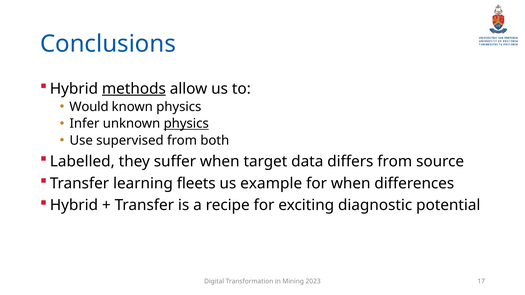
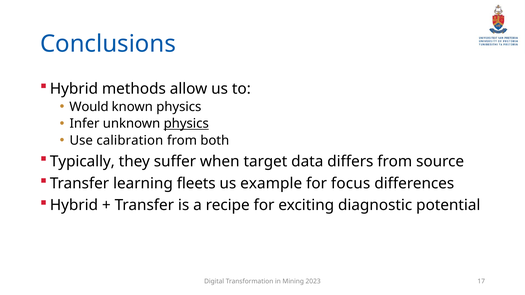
methods underline: present -> none
supervised: supervised -> calibration
Labelled: Labelled -> Typically
for when: when -> focus
